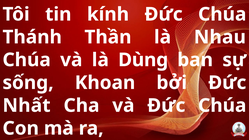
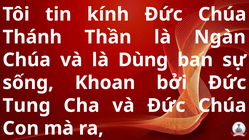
Nhau: Nhau -> Ngàn
Nhất: Nhất -> Tung
